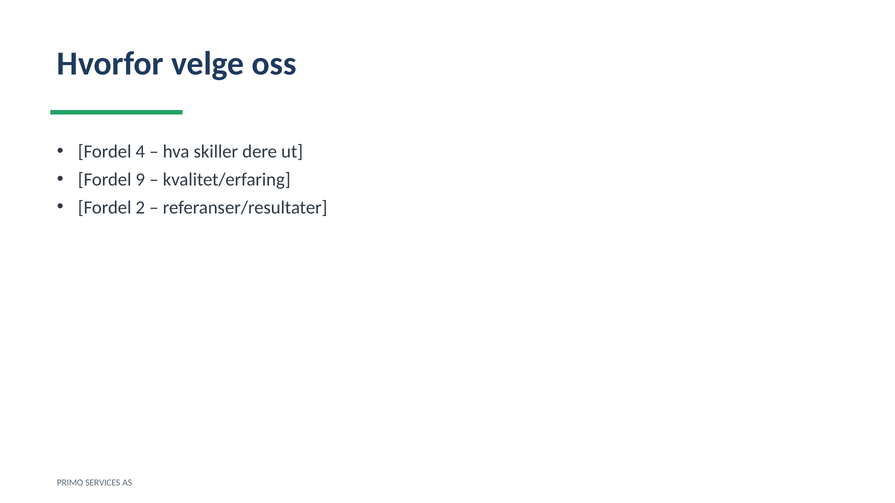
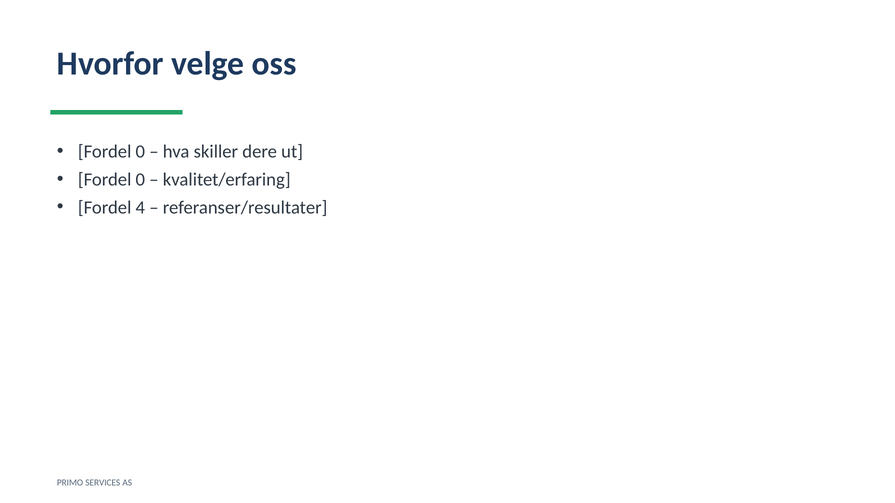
4 at (140, 152): 4 -> 0
9 at (140, 180): 9 -> 0
2: 2 -> 4
